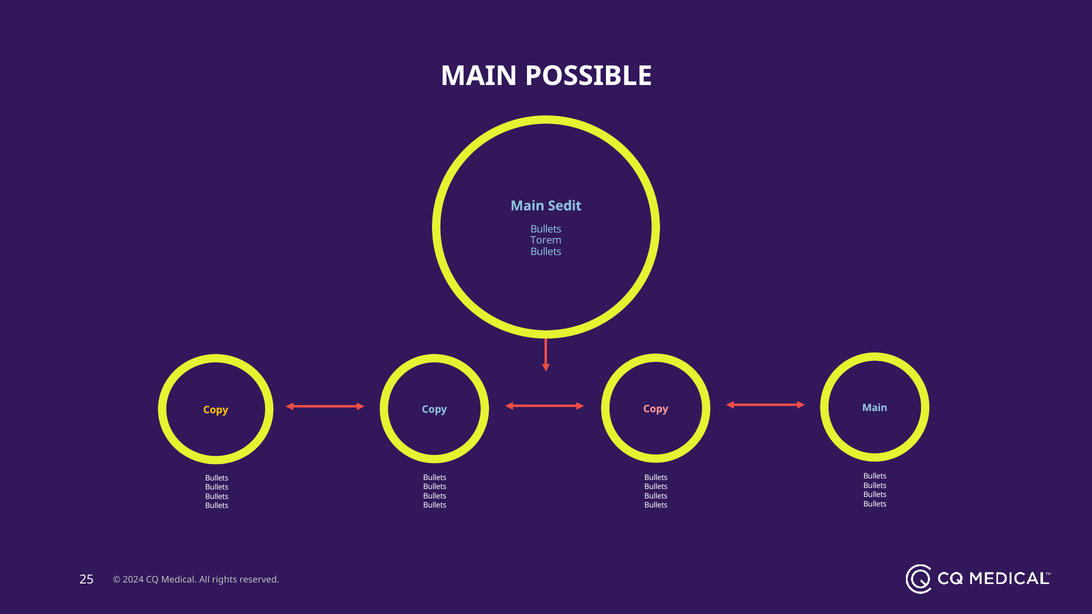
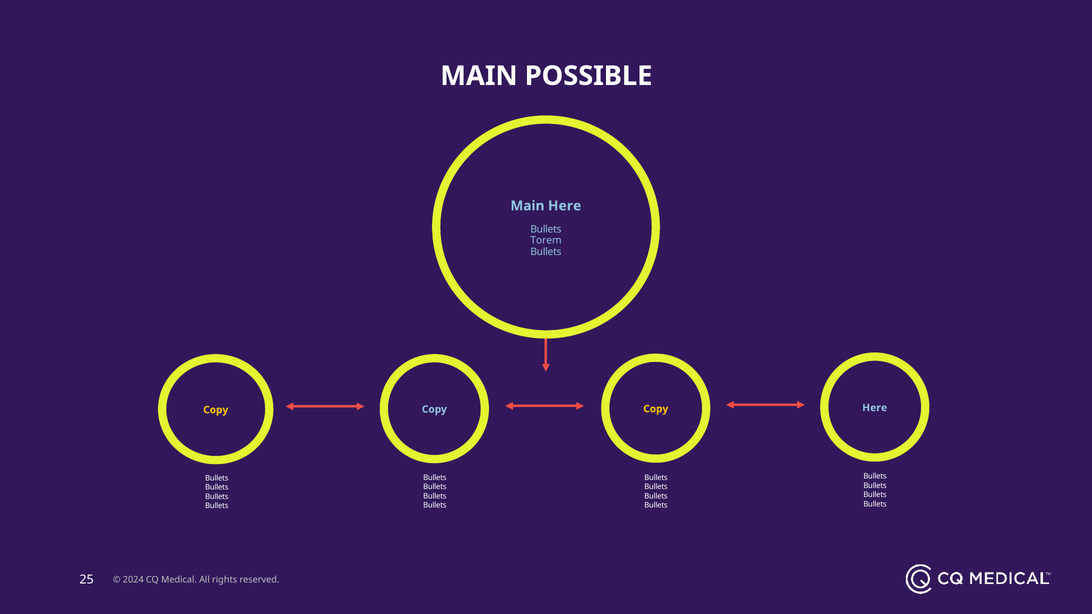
Main Sedit: Sedit -> Here
Main at (875, 408): Main -> Here
Copy at (656, 409) colour: pink -> yellow
